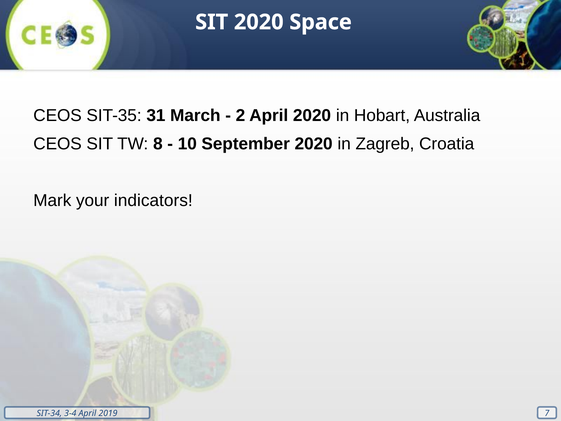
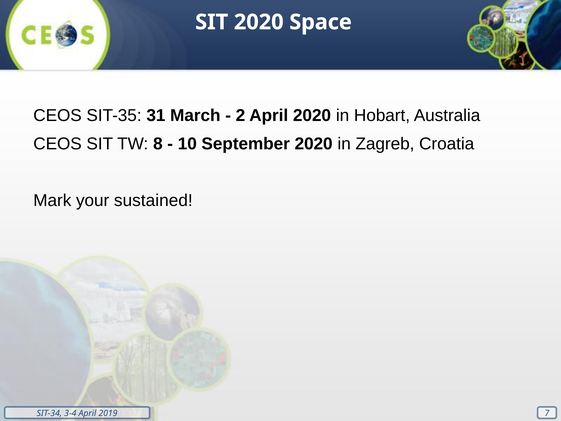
indicators: indicators -> sustained
